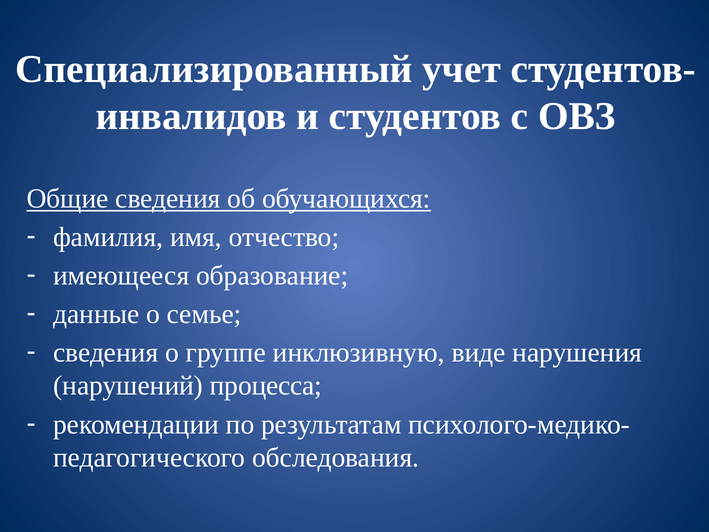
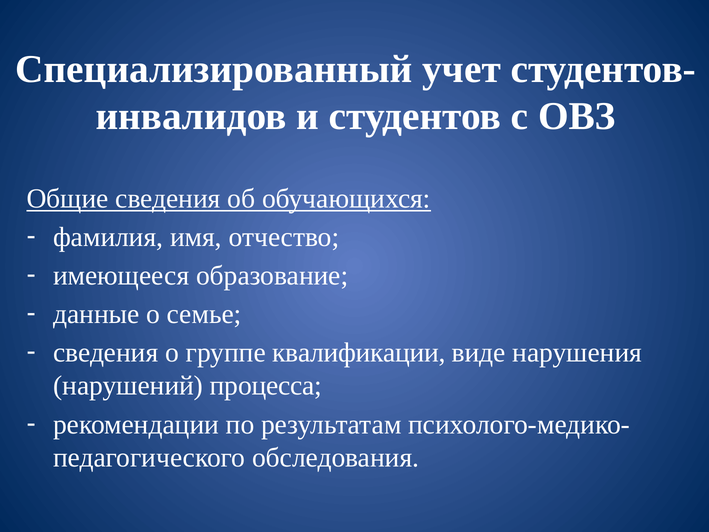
инклюзивную: инклюзивную -> квалификации
